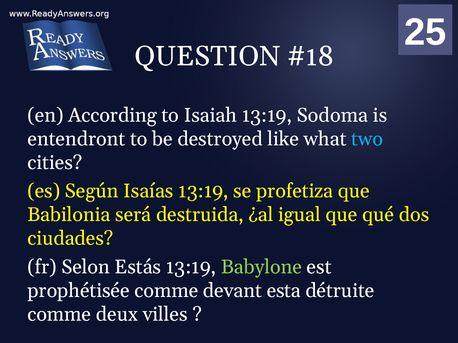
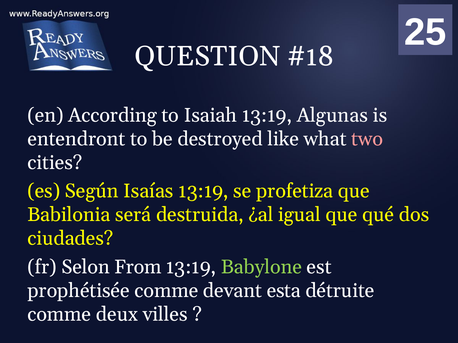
Sodoma: Sodoma -> Algunas
two colour: light blue -> pink
Estás: Estás -> From
